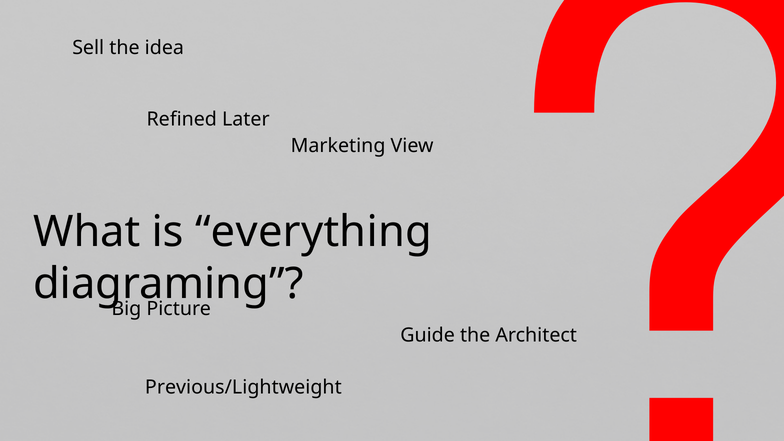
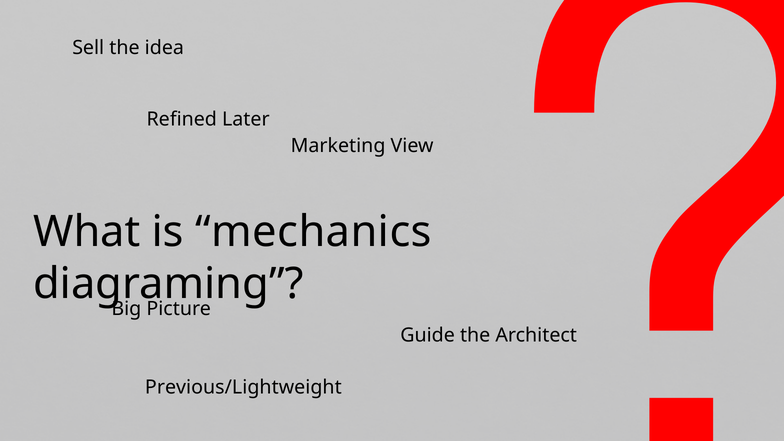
everything: everything -> mechanics
